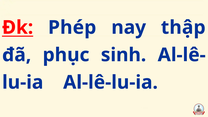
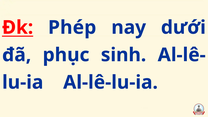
thập: thập -> dưới
